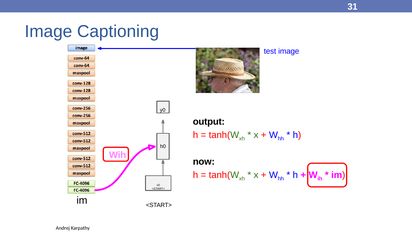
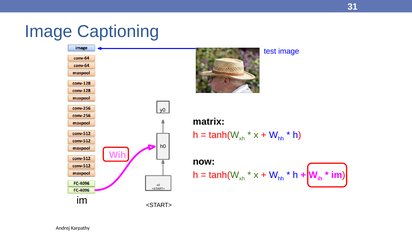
output: output -> matrix
